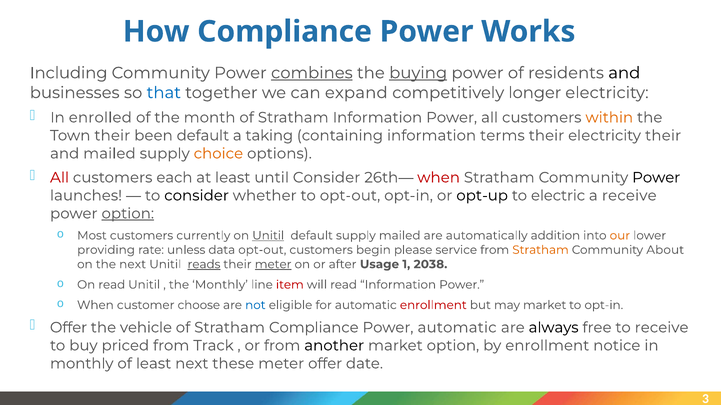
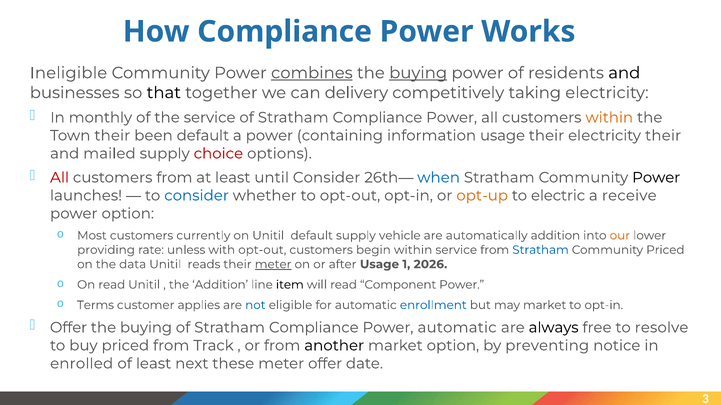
Including: Including -> Ineligible
that colour: blue -> black
expand: expand -> delivery
longer: longer -> taking
enrolled: enrolled -> monthly
the month: month -> service
Information at (377, 118): Information -> Compliance
a taking: taking -> power
information terms: terms -> usage
choice colour: orange -> red
customers each: each -> from
when at (439, 178) colour: red -> blue
consider at (197, 196) colour: black -> blue
opt-up colour: black -> orange
option at (128, 214) underline: present -> none
Unitil at (268, 236) underline: present -> none
supply mailed: mailed -> vehicle
data: data -> with
begin please: please -> within
Stratham at (541, 250) colour: orange -> blue
Community About: About -> Priced
the next: next -> data
reads underline: present -> none
2038: 2038 -> 2026
the Monthly: Monthly -> Addition
item colour: red -> black
read Information: Information -> Component
When at (95, 305): When -> Terms
choose: choose -> applies
enrollment at (433, 305) colour: red -> blue
vehicle at (146, 328): vehicle -> buying
to receive: receive -> resolve
by enrollment: enrollment -> preventing
monthly at (82, 364): monthly -> enrolled
